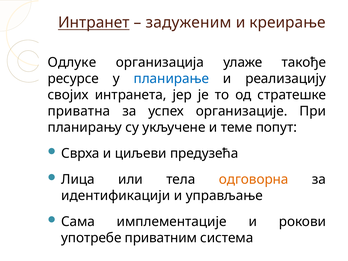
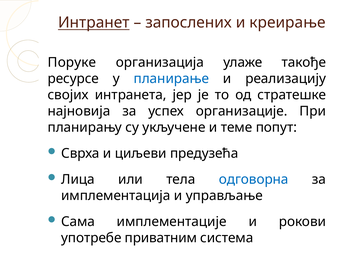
задуженим: задуженим -> запослених
Одлуке: Одлуке -> Поруке
приватна: приватна -> најновија
одговорна colour: orange -> blue
идентификацији: идентификацији -> имплементација
